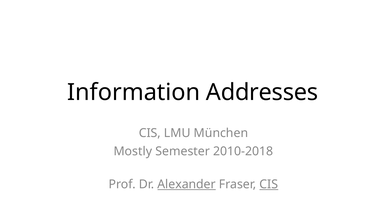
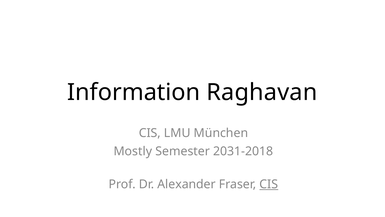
Addresses: Addresses -> Raghavan
2010-2018: 2010-2018 -> 2031-2018
Alexander underline: present -> none
